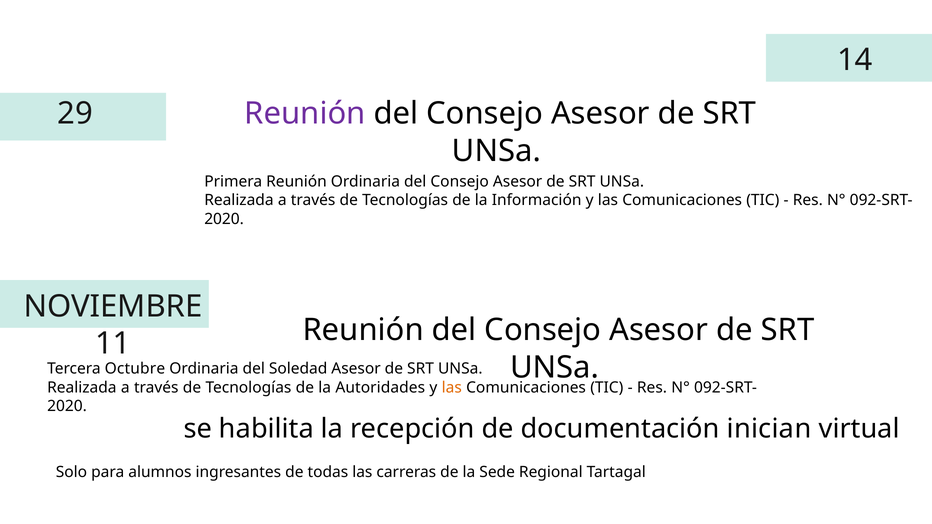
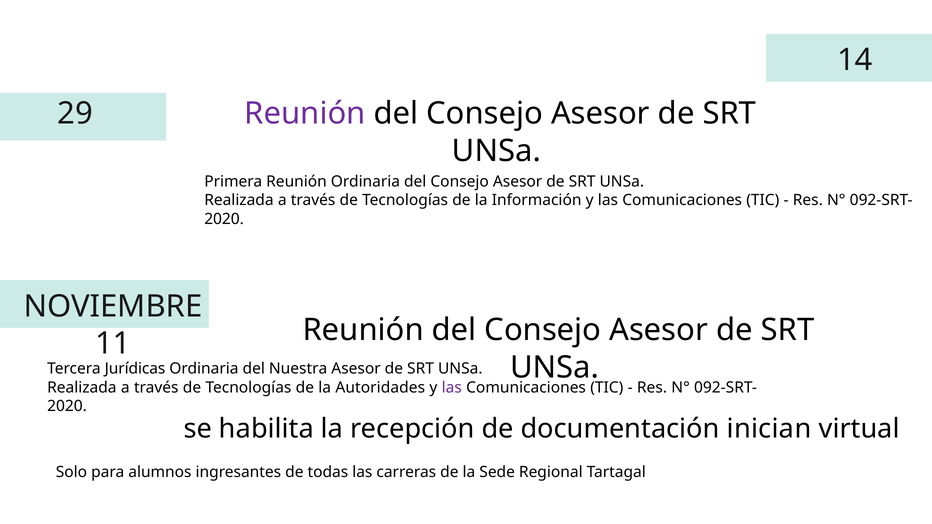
Octubre: Octubre -> Jurídicas
Soledad: Soledad -> Nuestra
las at (452, 388) colour: orange -> purple
